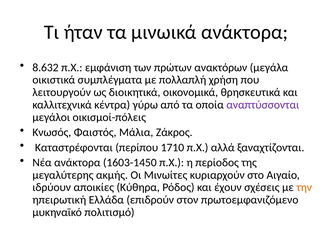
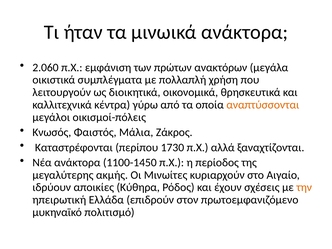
8.632: 8.632 -> 2.060
αναπτύσσονται colour: purple -> orange
1710: 1710 -> 1730
1603-1450: 1603-1450 -> 1100-1450
